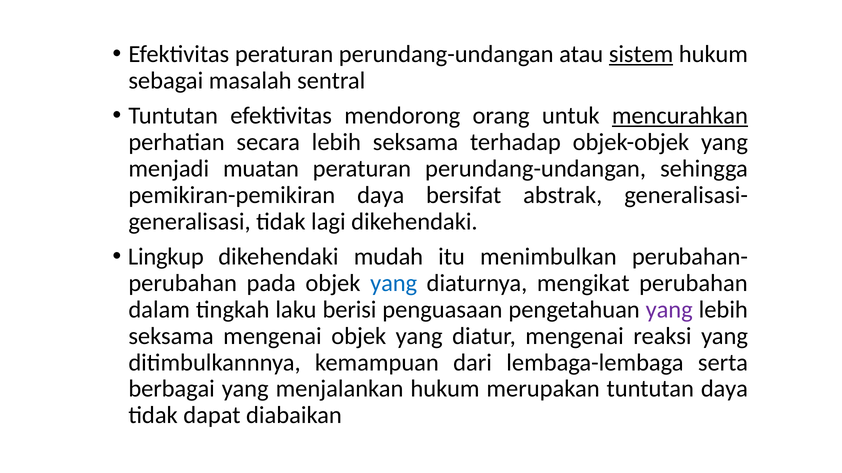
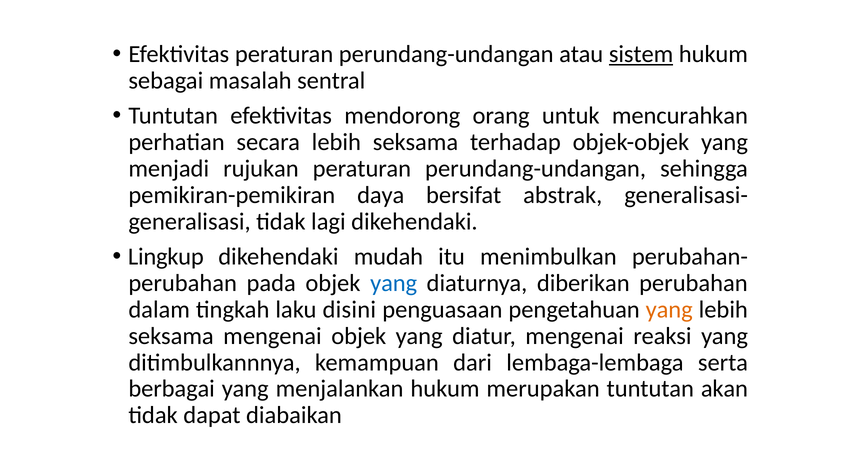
mencurahkan underline: present -> none
muatan: muatan -> rujukan
mengikat: mengikat -> diberikan
berisi: berisi -> disini
yang at (669, 310) colour: purple -> orange
tuntutan daya: daya -> akan
